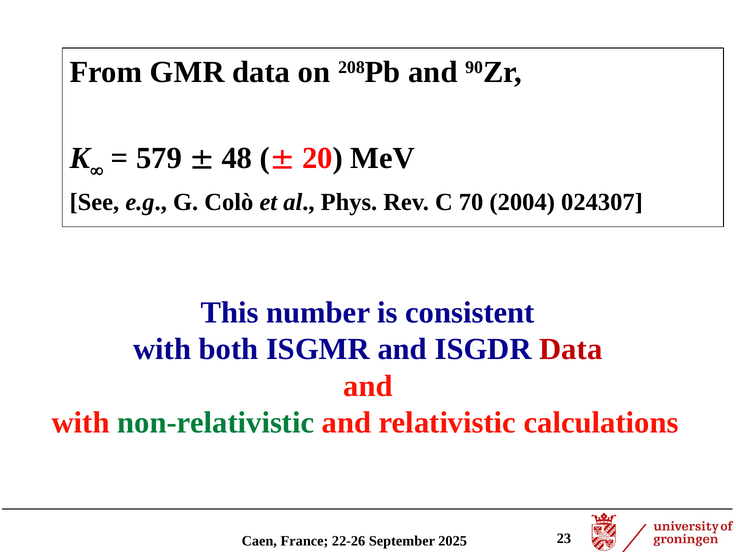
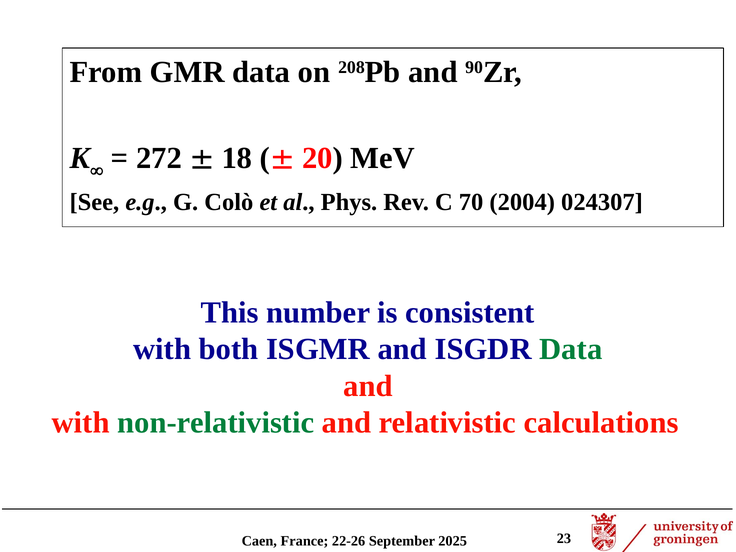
579: 579 -> 272
48: 48 -> 18
Data at (571, 349) colour: red -> green
